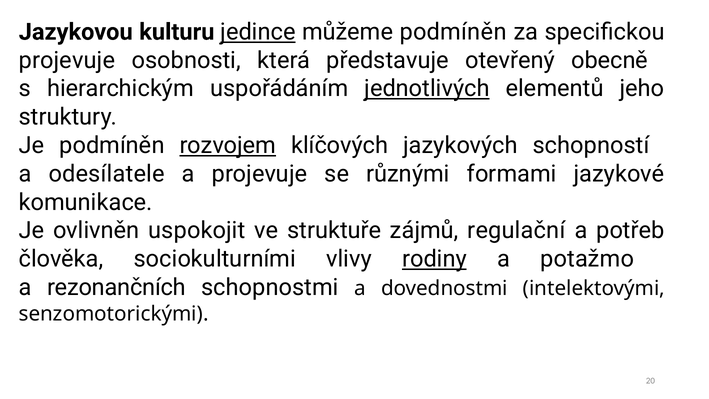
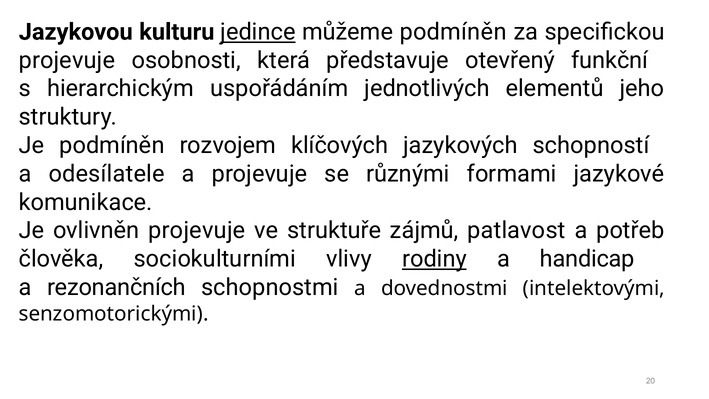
obecně: obecně -> funkční
jednotlivých underline: present -> none
rozvojem underline: present -> none
ovlivněn uspokojit: uspokojit -> projevuje
regulační: regulační -> patlavost
potažmo: potažmo -> handicap
